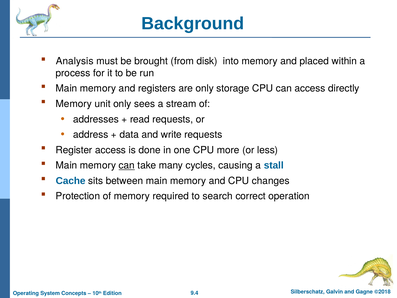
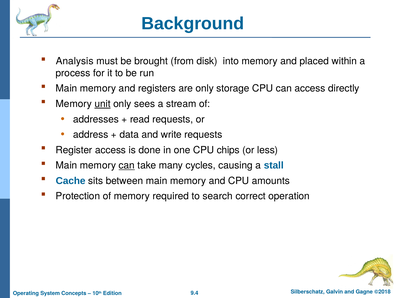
unit underline: none -> present
more: more -> chips
changes: changes -> amounts
